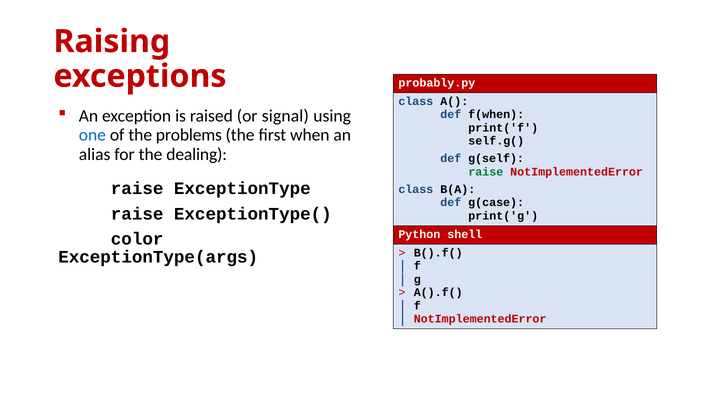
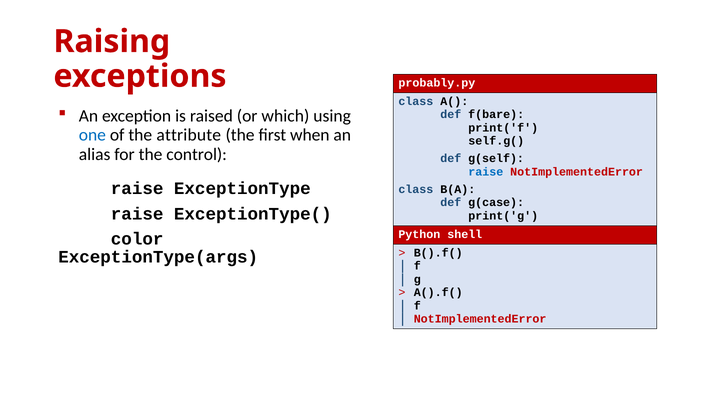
signal: signal -> which
f(when: f(when -> f(bare
problems: problems -> attribute
dealing: dealing -> control
raise at (486, 172) colour: green -> blue
